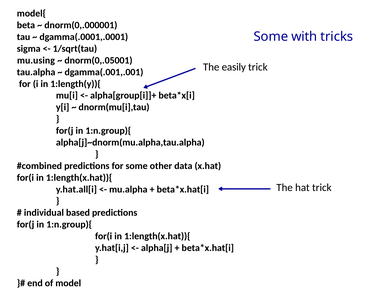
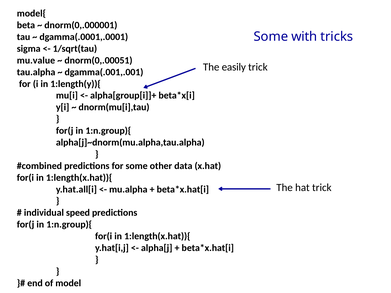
mu.using: mu.using -> mu.value
dnorm(0,.05001: dnorm(0,.05001 -> dnorm(0,.00051
based: based -> speed
